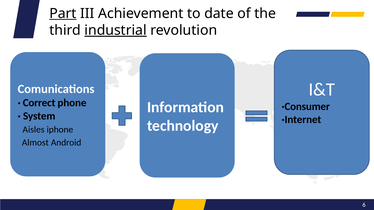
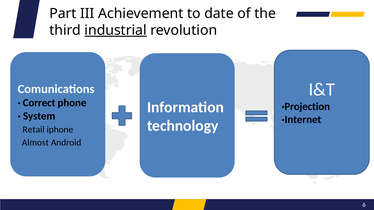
Part underline: present -> none
·Consumer: ·Consumer -> ·Projection
Aisles: Aisles -> Retail
